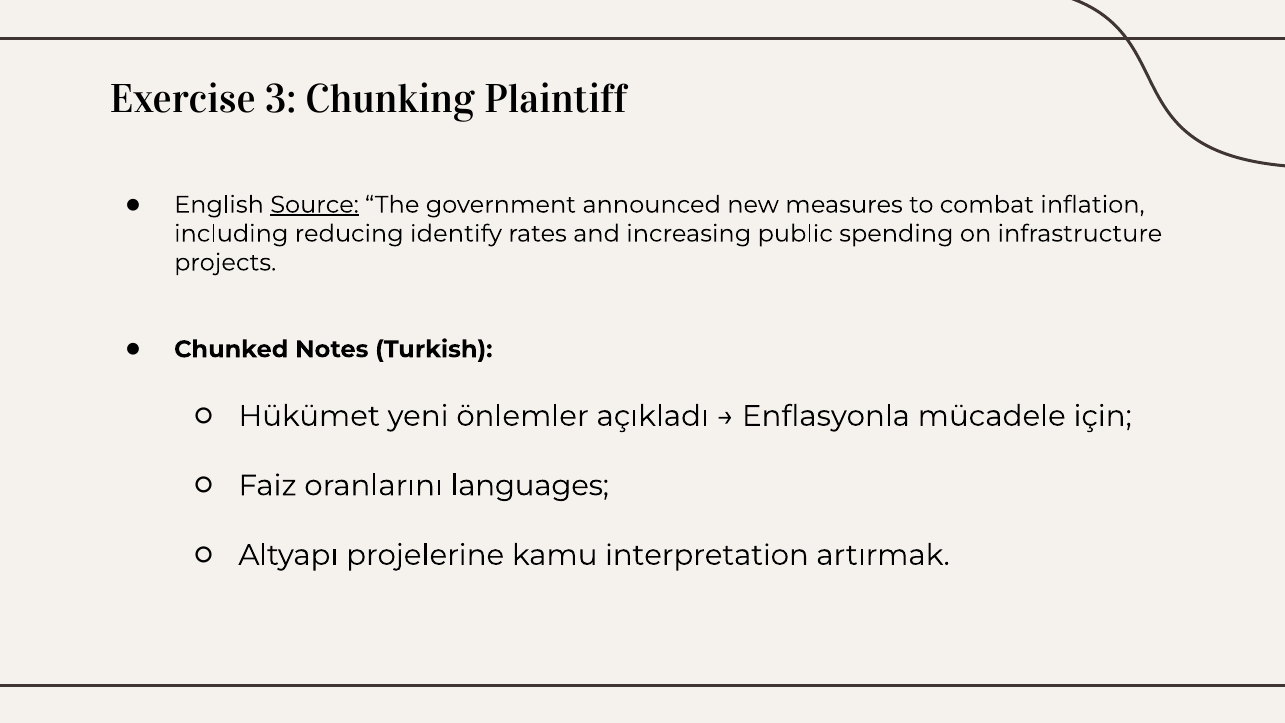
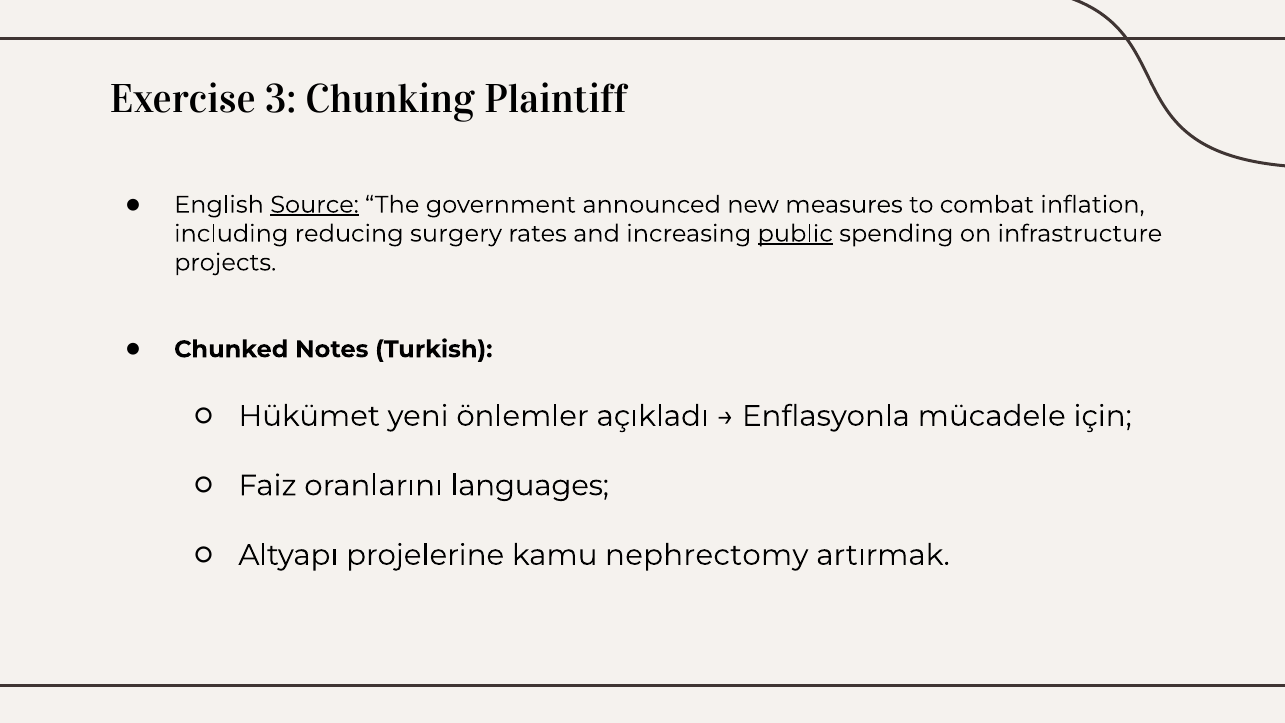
identify: identify -> surgery
public underline: none -> present
interpretation: interpretation -> nephrectomy
